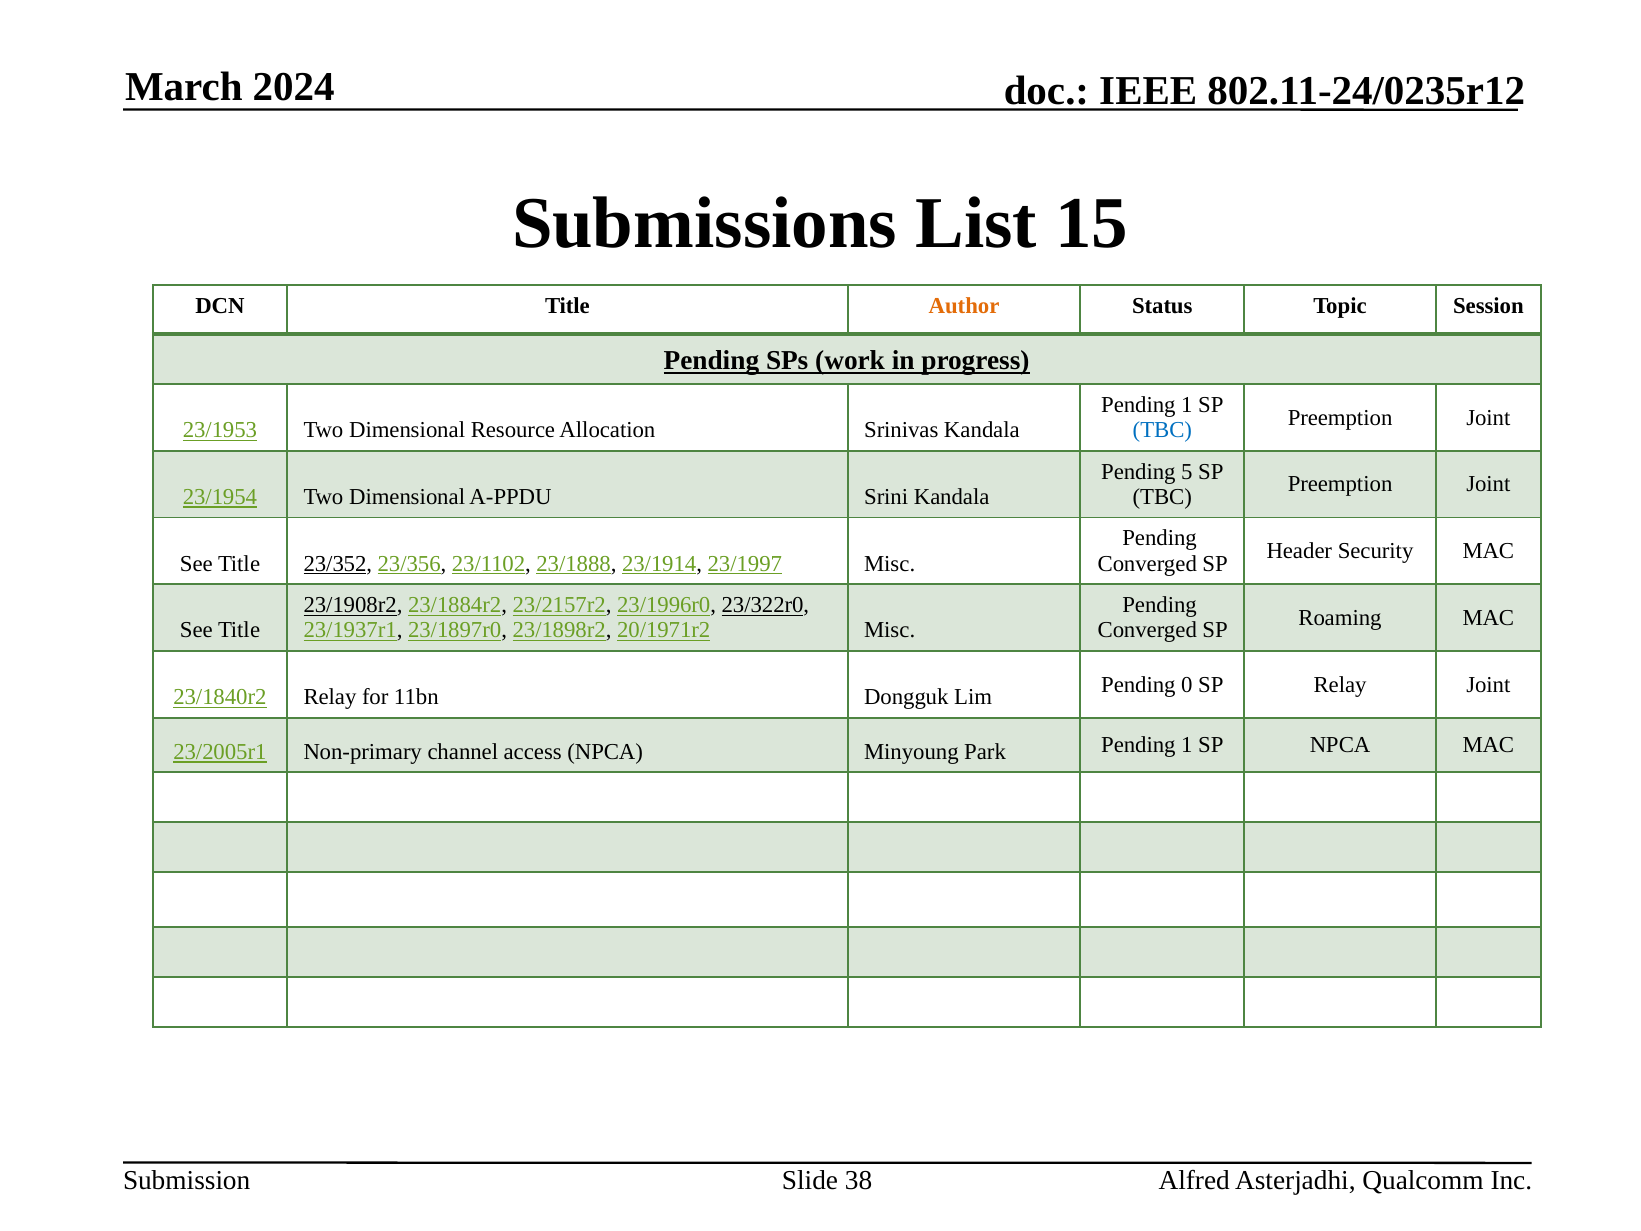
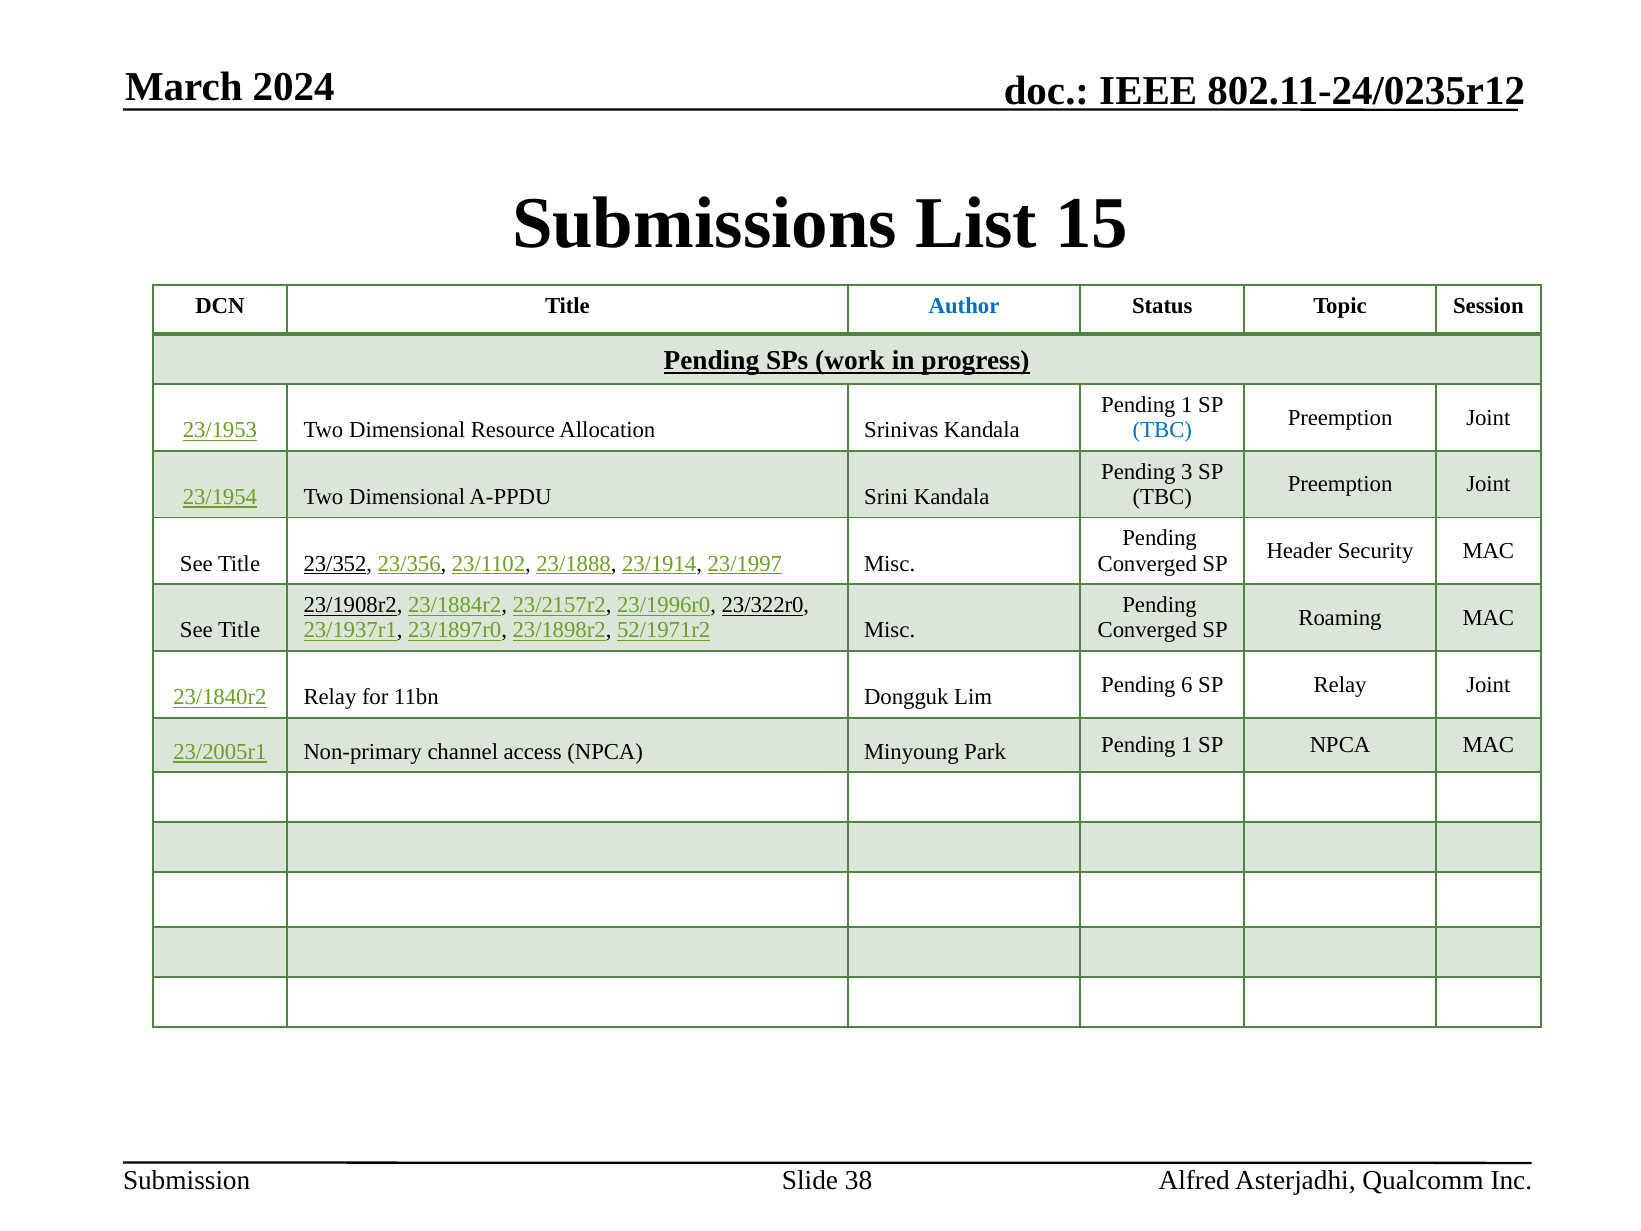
Author colour: orange -> blue
5: 5 -> 3
20/1971r2: 20/1971r2 -> 52/1971r2
0: 0 -> 6
